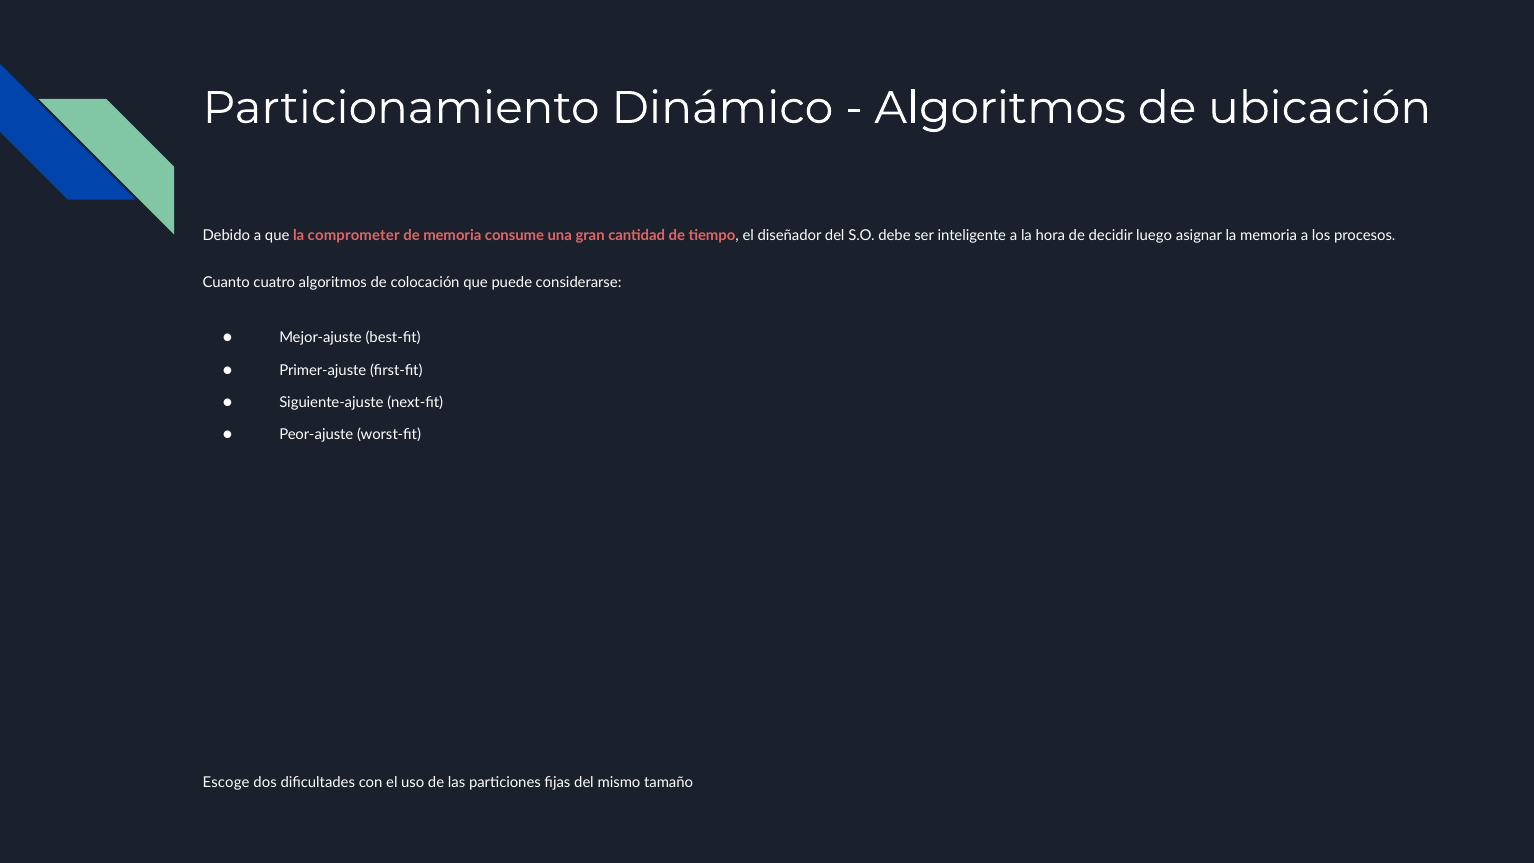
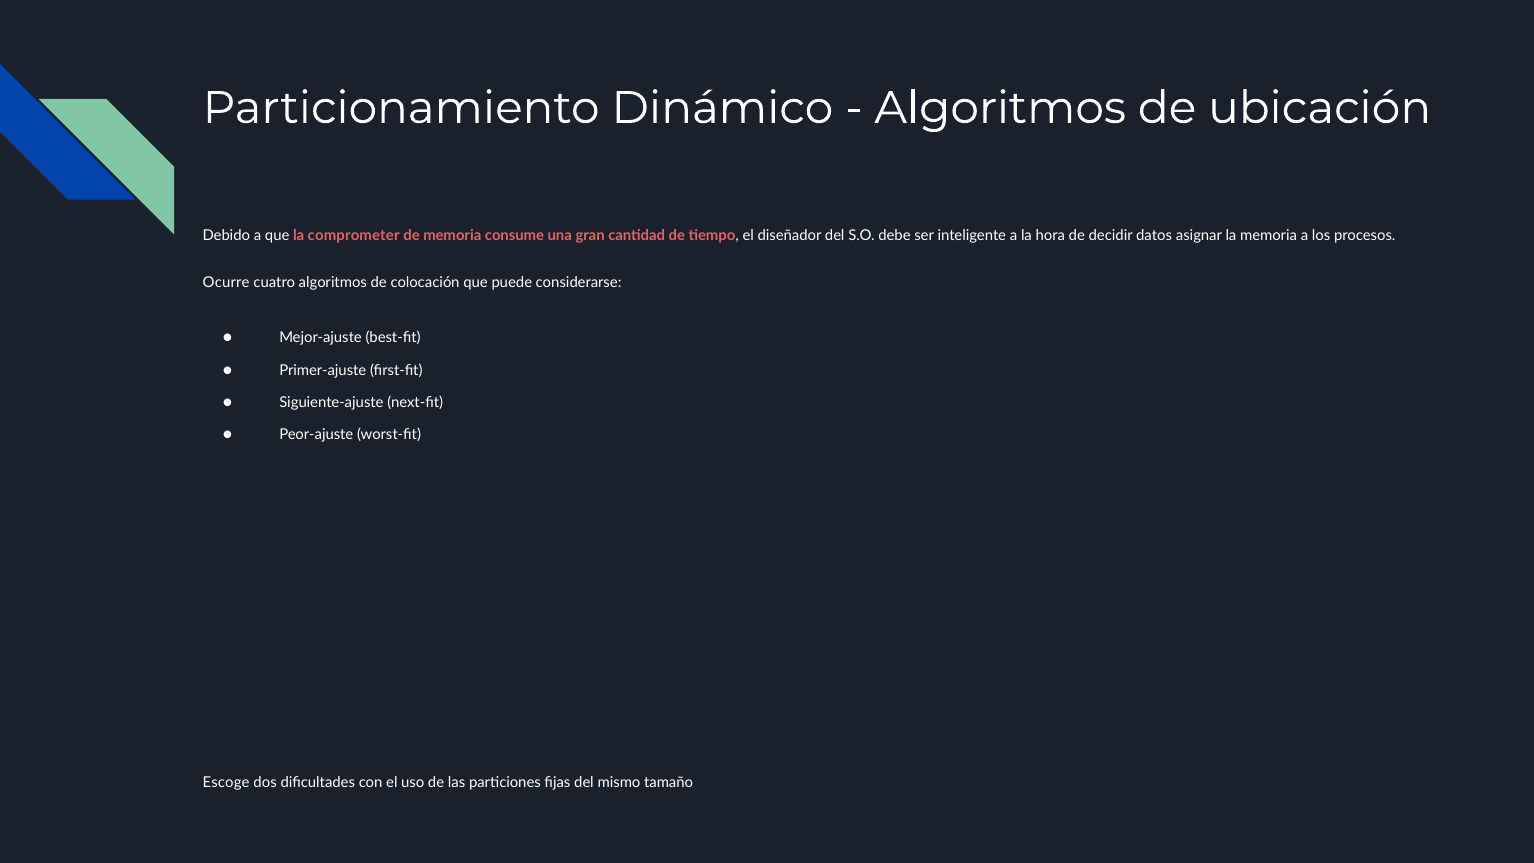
luego: luego -> datos
Cuanto: Cuanto -> Ocurre
